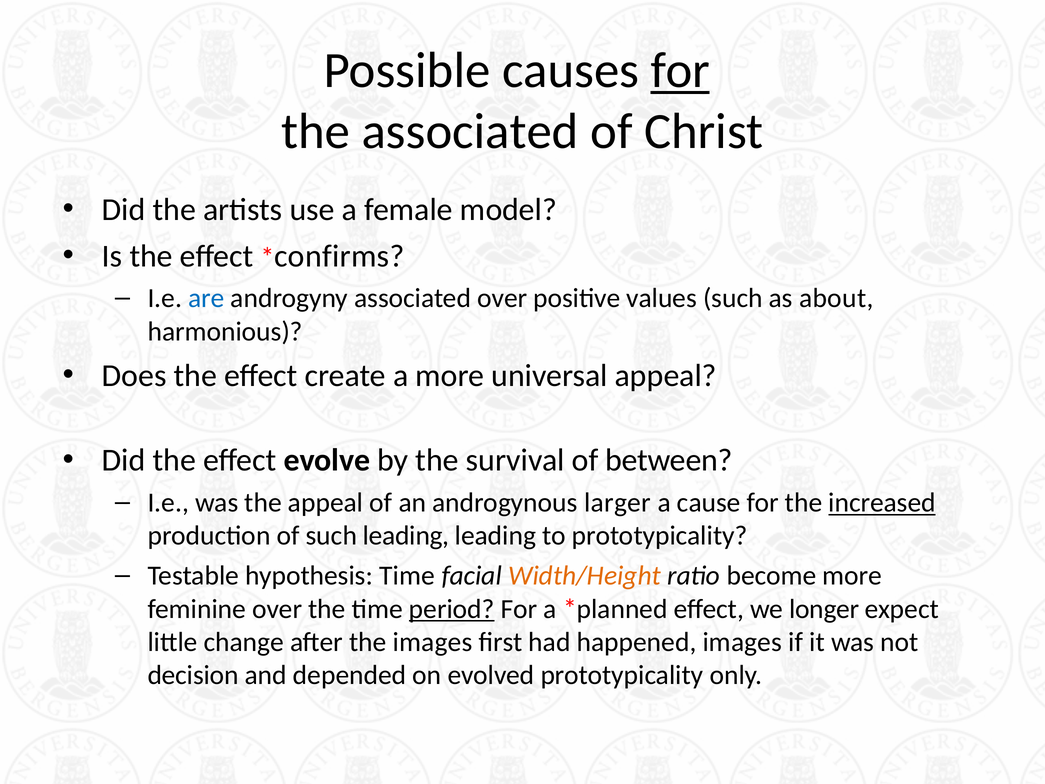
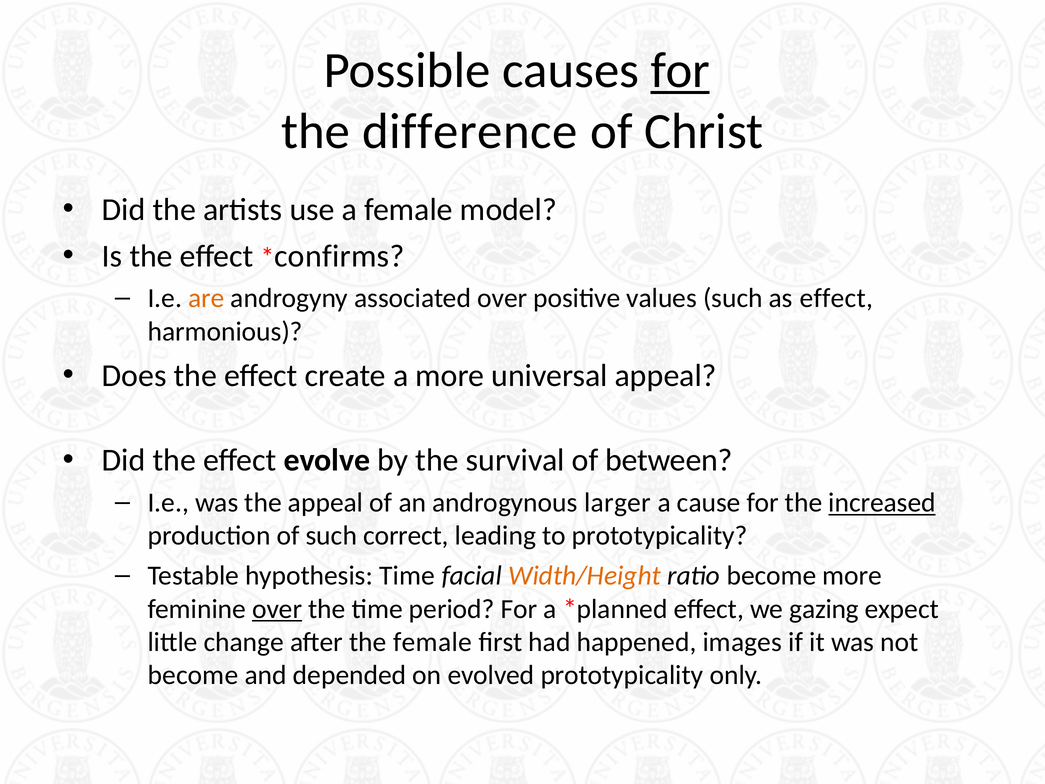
the associated: associated -> difference
are colour: blue -> orange
as about: about -> effect
such leading: leading -> correct
over at (277, 609) underline: none -> present
period underline: present -> none
longer: longer -> gazing
the images: images -> female
decision at (193, 675): decision -> become
